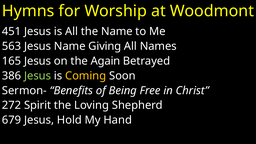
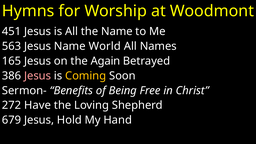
Giving: Giving -> World
Jesus at (38, 76) colour: light green -> pink
Spirit: Spirit -> Have
